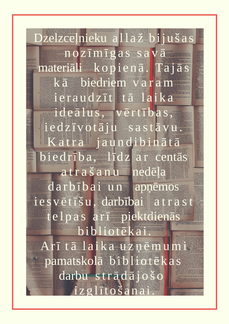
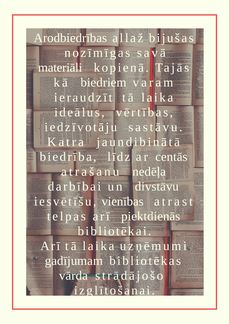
Dzelzceļnieku: Dzelzceļnieku -> Arodbiedrības
apņēmos: apņēmos -> divstāvu
iesvētīšu darbībai: darbībai -> vienības
pamatskolā: pamatskolā -> gadījumam
darbu: darbu -> vārda
